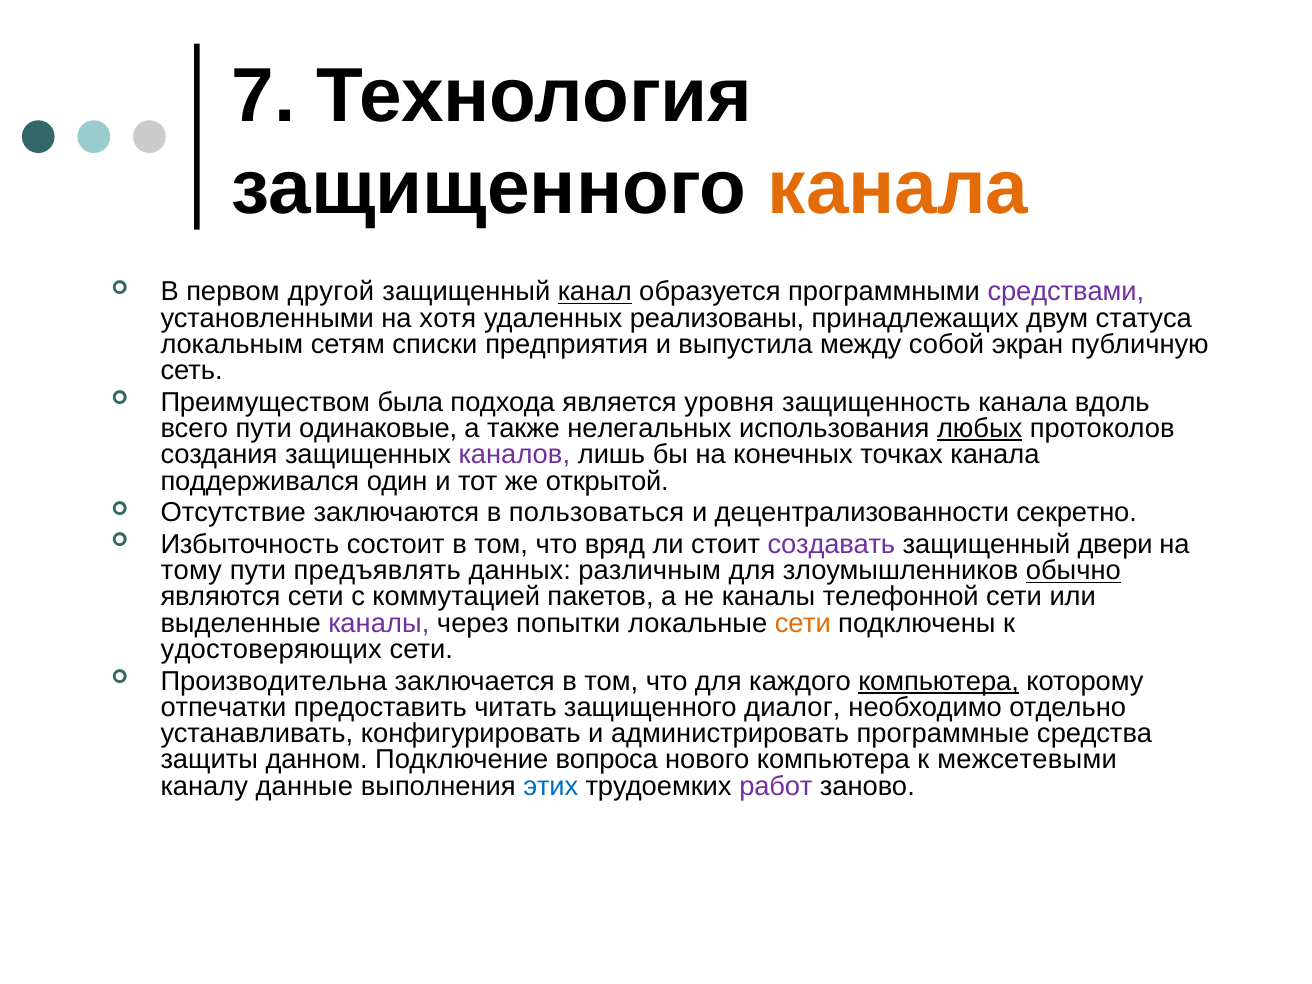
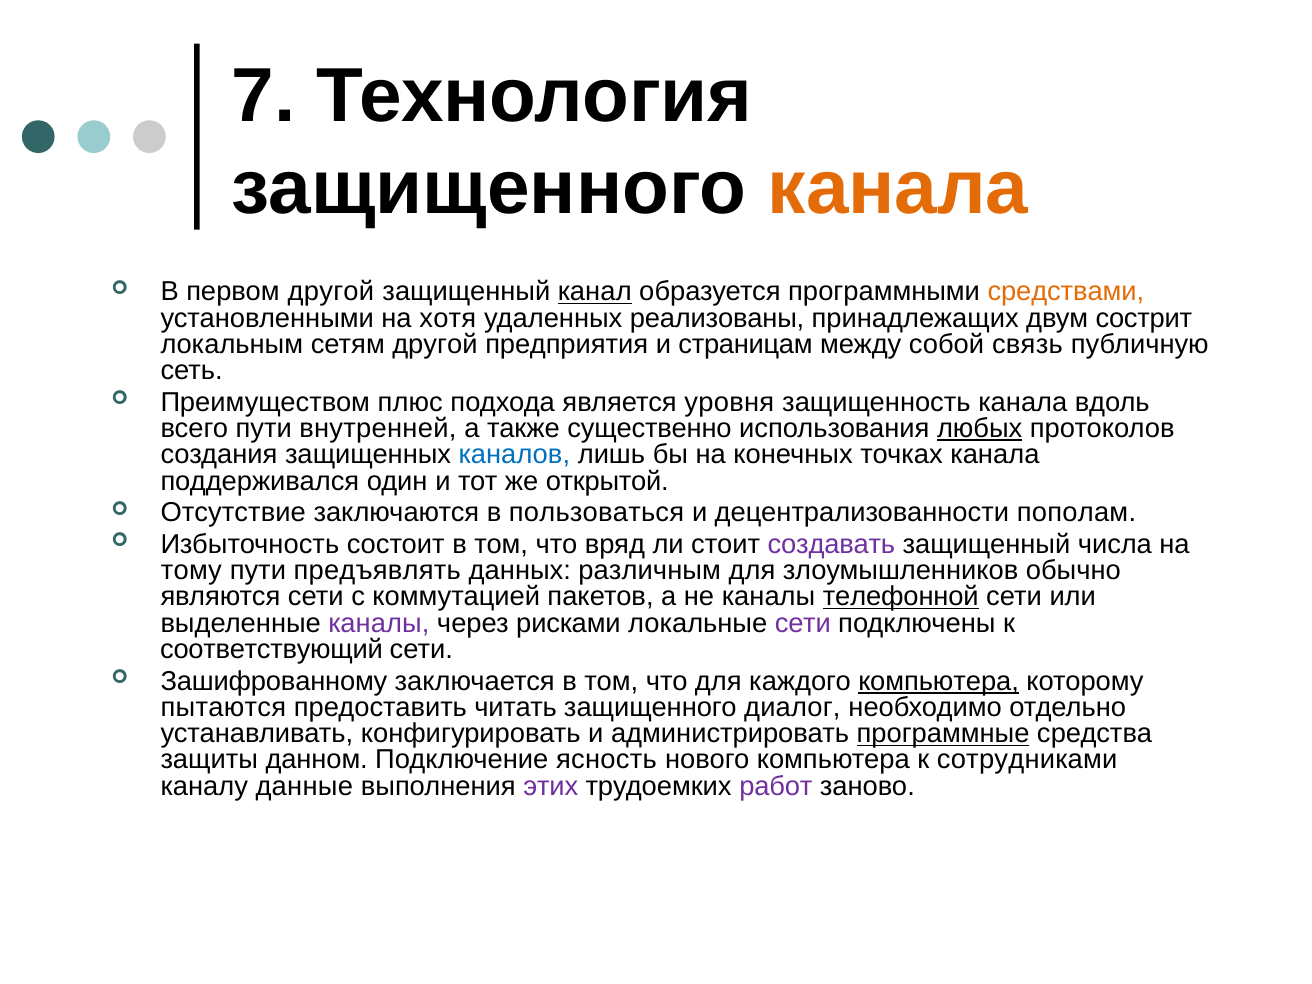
средствами colour: purple -> orange
статуса: статуса -> сострит
сетям списки: списки -> другой
выпустила: выпустила -> страницам
экран: экран -> связь
была: была -> плюс
одинаковые: одинаковые -> внутренней
нелегальных: нелегальных -> существенно
каналов colour: purple -> blue
секретно: секретно -> пополам
двери: двери -> числа
обычно underline: present -> none
телефонной underline: none -> present
попытки: попытки -> рисками
сети at (803, 623) colour: orange -> purple
удостоверяющих: удостоверяющих -> соответствующий
Производительна: Производительна -> Зашифрованному
отпечатки: отпечатки -> пытаются
программные underline: none -> present
вопроса: вопроса -> ясность
межсетевыми: межсетевыми -> сотрудниками
этих colour: blue -> purple
